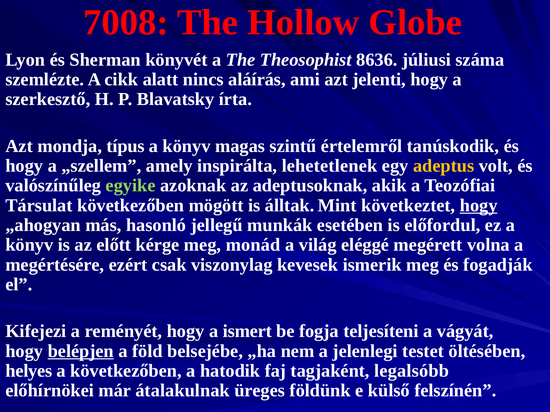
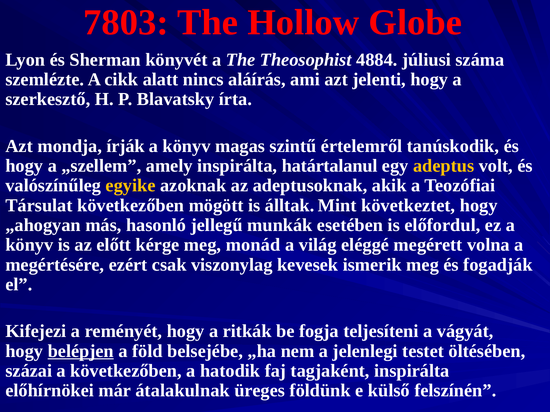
7008: 7008 -> 7803
8636: 8636 -> 4884
típus: típus -> írják
lehetetlenek: lehetetlenek -> határtalanul
egyike colour: light green -> yellow
hogy at (479, 206) underline: present -> none
ismert: ismert -> ritkák
helyes: helyes -> százai
tagjaként legalsóbb: legalsóbb -> inspirálta
